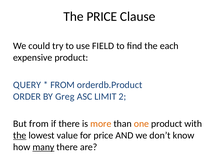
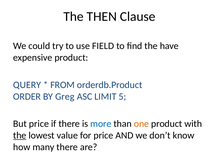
The PRICE: PRICE -> THEN
each: each -> have
2: 2 -> 5
But from: from -> price
more colour: orange -> blue
many underline: present -> none
